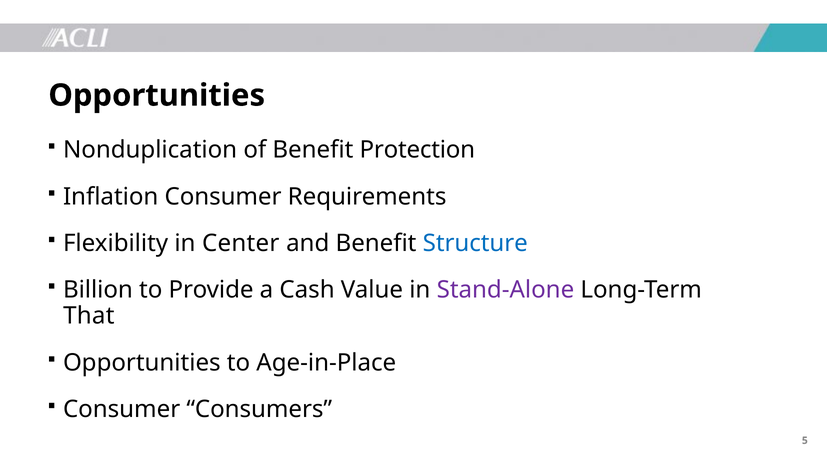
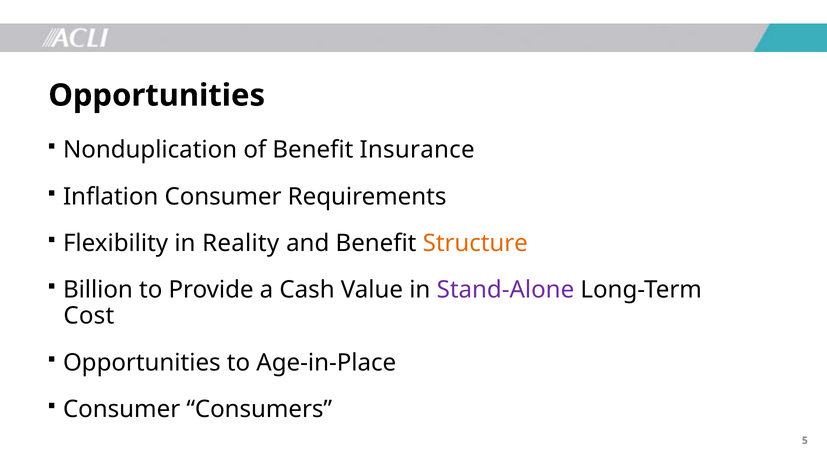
Protection: Protection -> Insurance
Center: Center -> Reality
Structure colour: blue -> orange
That: That -> Cost
